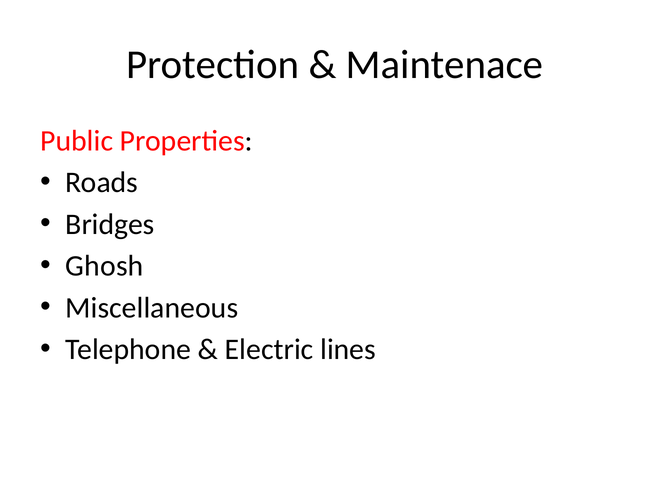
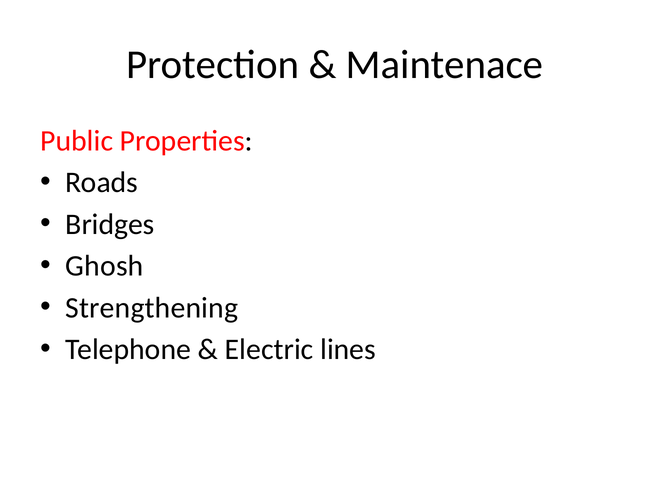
Miscellaneous: Miscellaneous -> Strengthening
